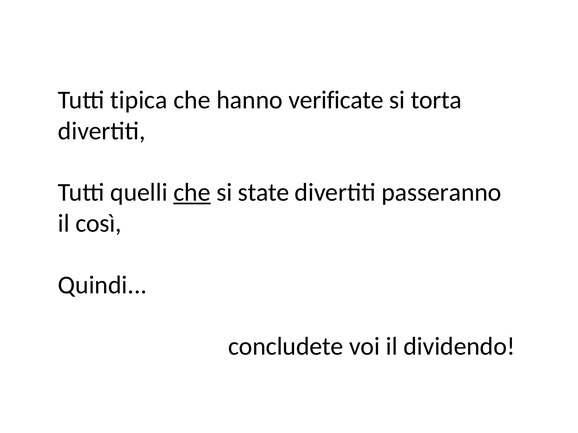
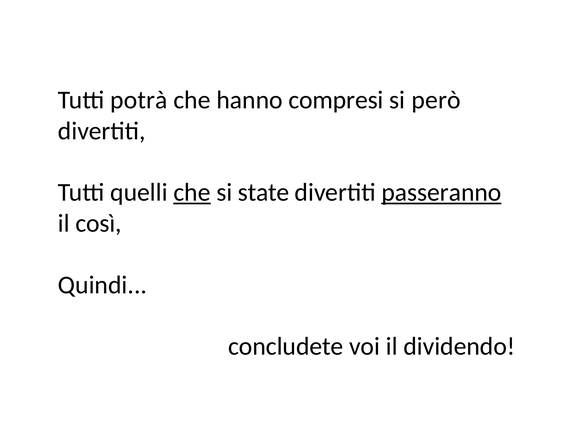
tipica: tipica -> potrà
verificate: verificate -> compresi
torta: torta -> però
passeranno underline: none -> present
